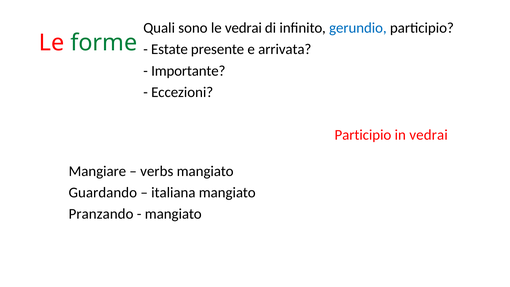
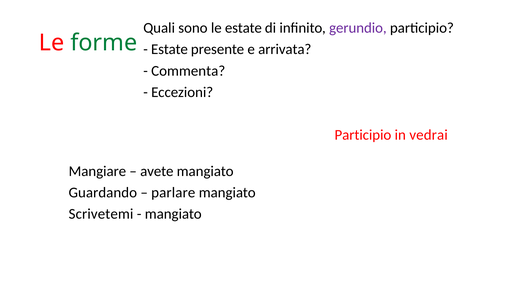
le vedrai: vedrai -> estate
gerundio colour: blue -> purple
Importante: Importante -> Commenta
verbs: verbs -> avete
italiana: italiana -> parlare
Pranzando: Pranzando -> Scrivetemi
